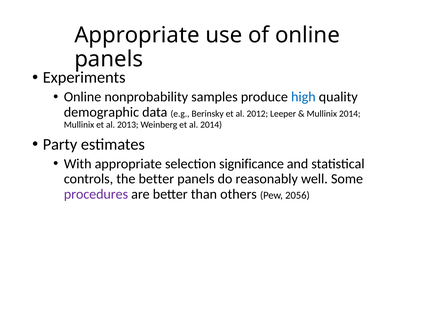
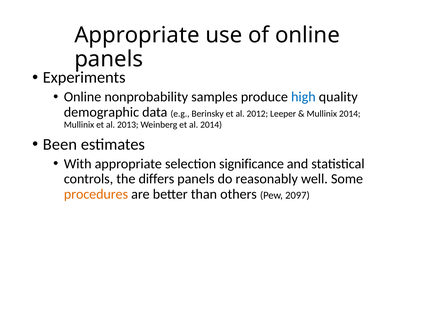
Party: Party -> Been
the better: better -> differs
procedures colour: purple -> orange
2056: 2056 -> 2097
